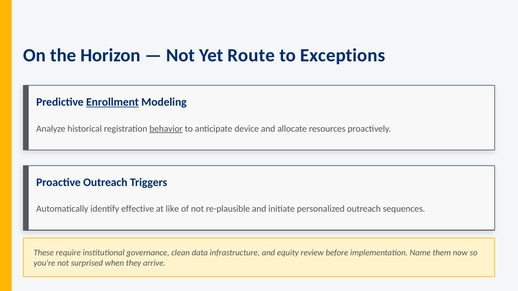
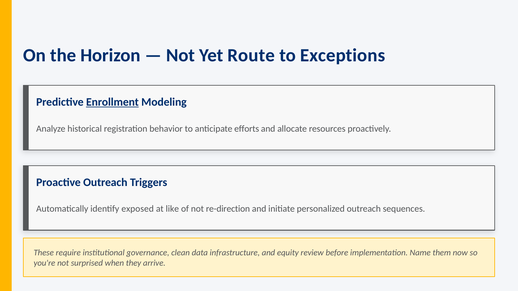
behavior underline: present -> none
device: device -> efforts
effective: effective -> exposed
re-plausible: re-plausible -> re-direction
